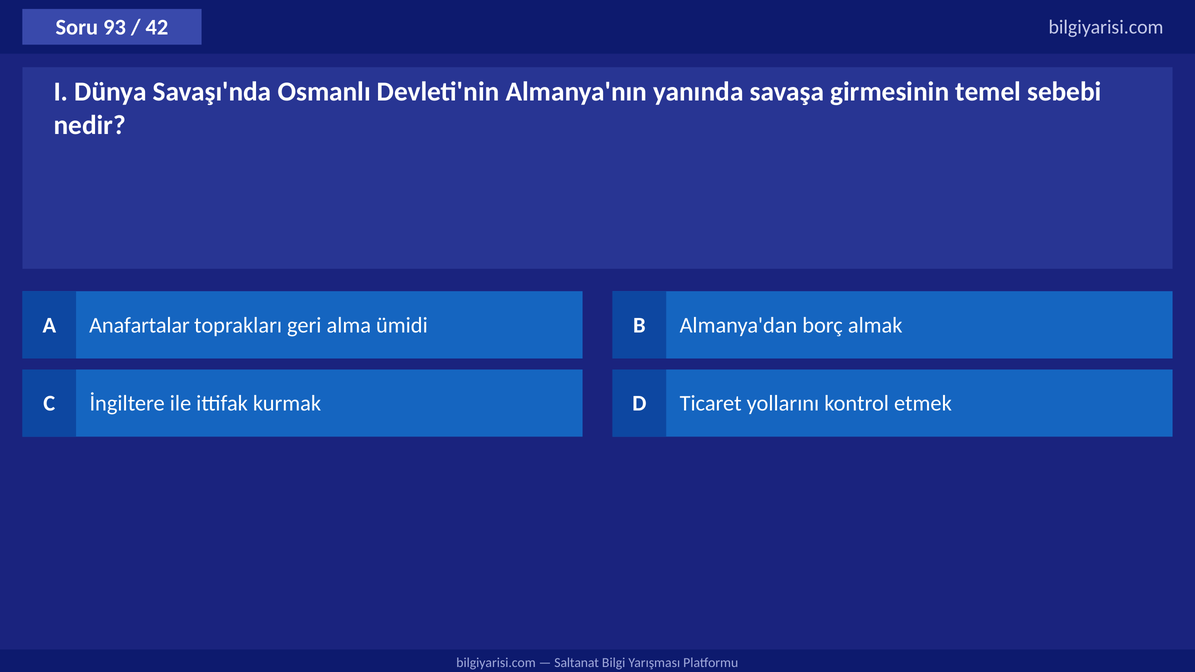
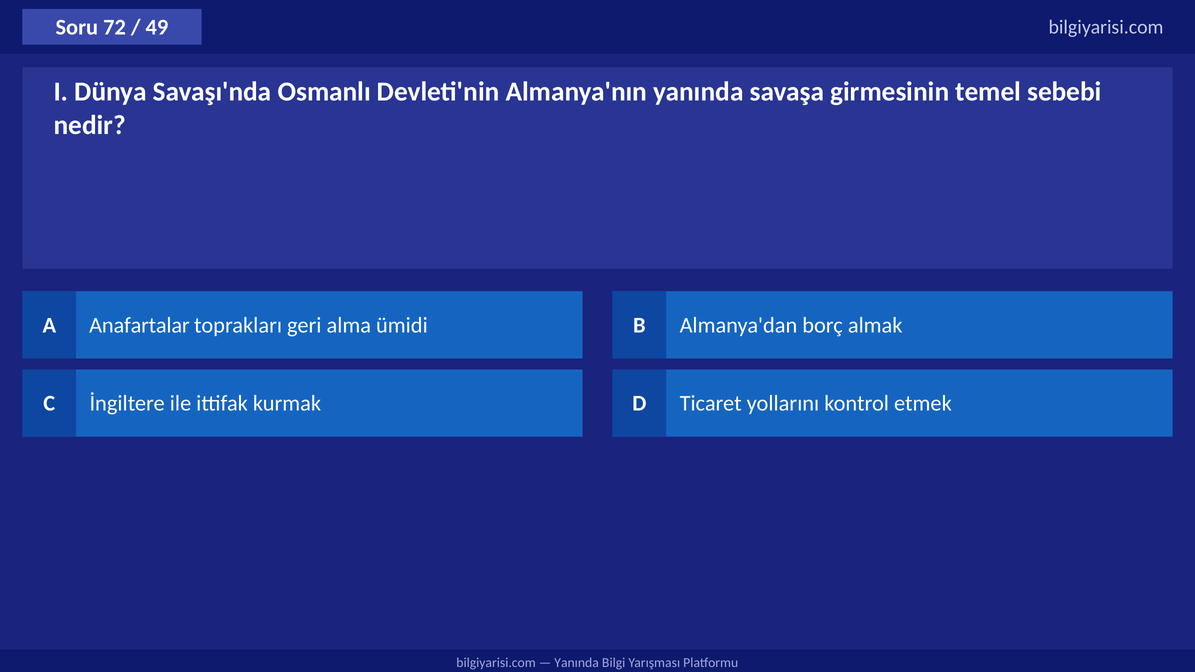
93: 93 -> 72
42: 42 -> 49
Saltanat at (577, 663): Saltanat -> Yanında
